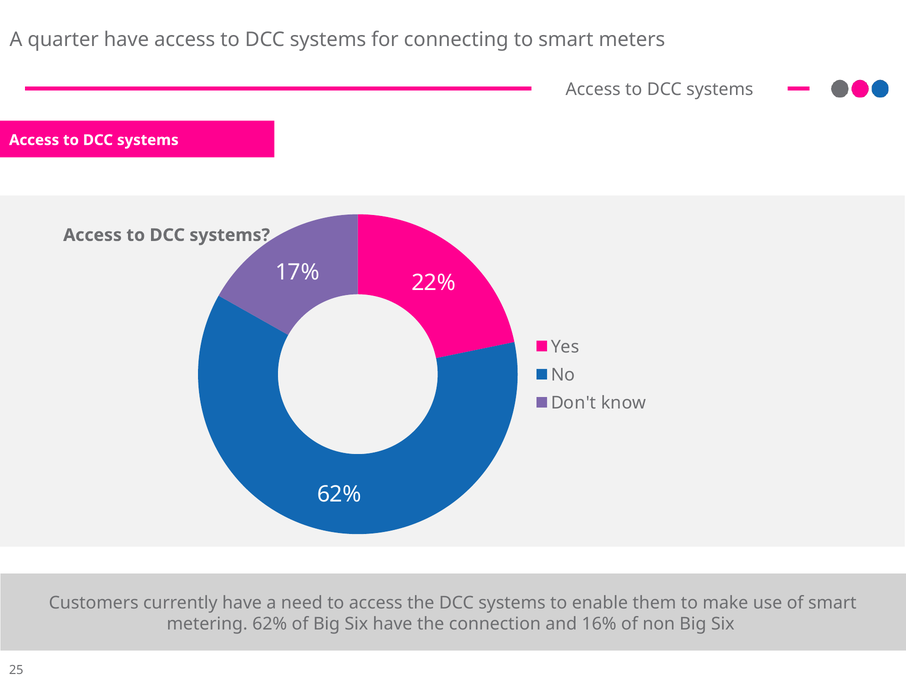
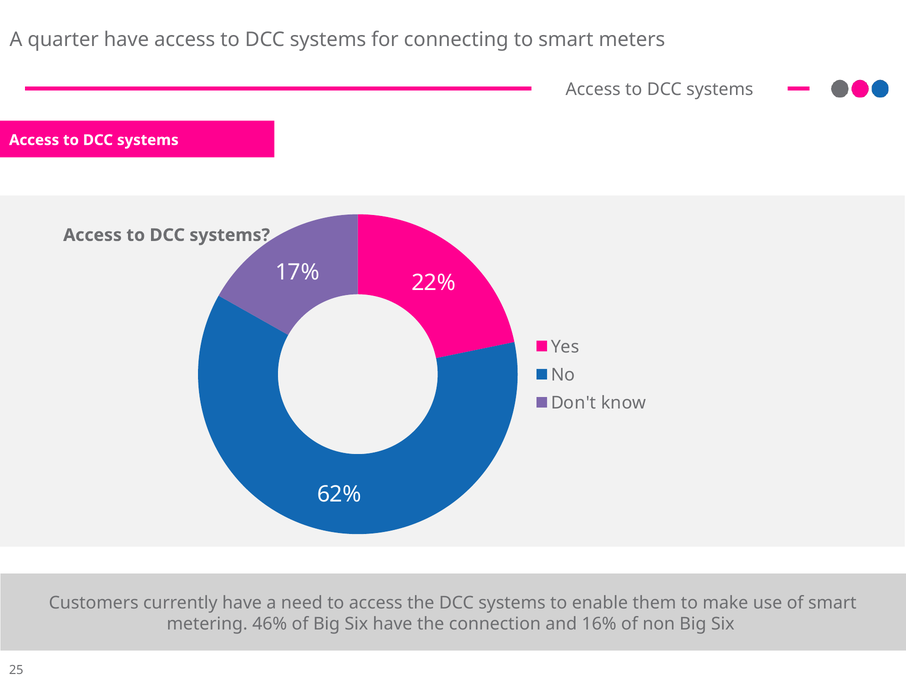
metering 62%: 62% -> 46%
